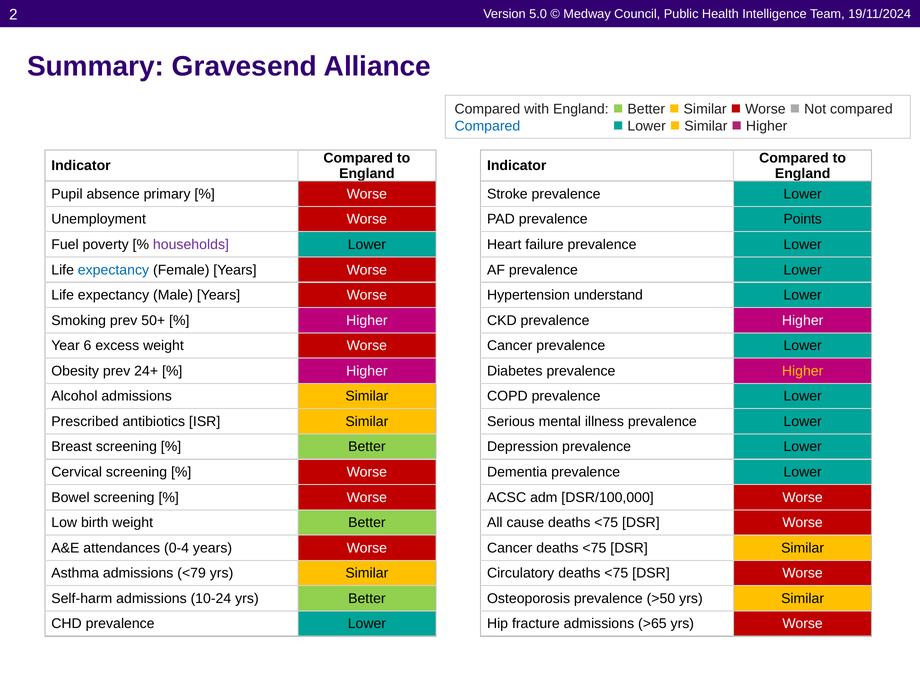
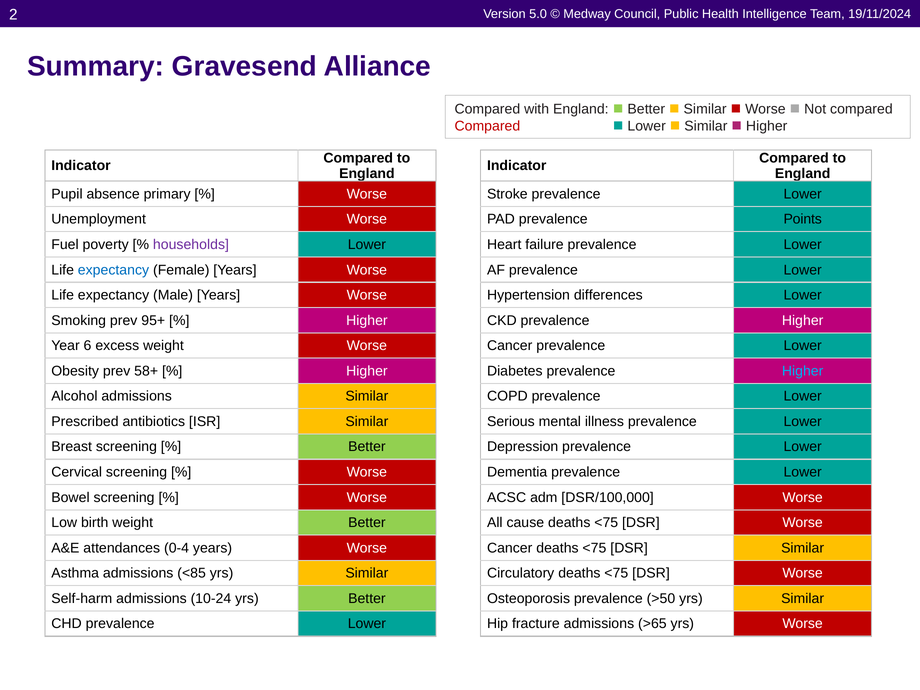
Compared at (487, 126) colour: blue -> red
understand: understand -> differences
50+: 50+ -> 95+
24+: 24+ -> 58+
Higher at (803, 371) colour: yellow -> light blue
<79: <79 -> <85
